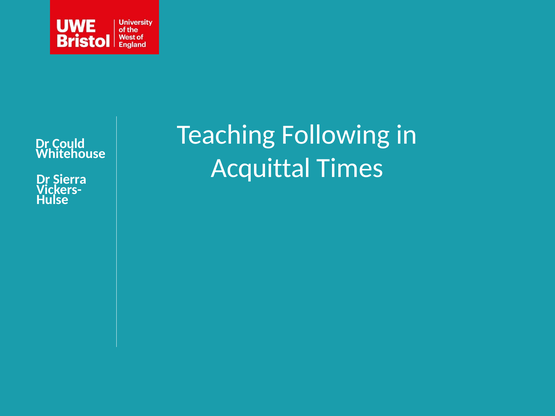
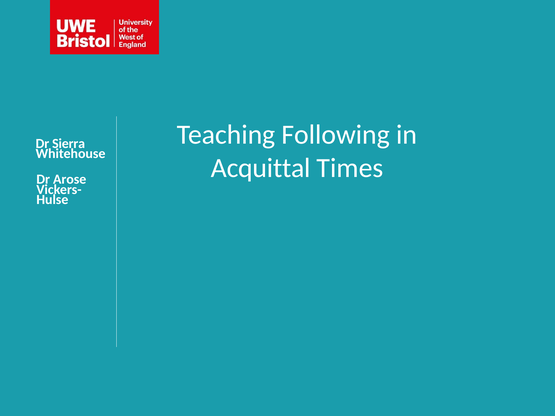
Could: Could -> Sierra
Sierra: Sierra -> Arose
